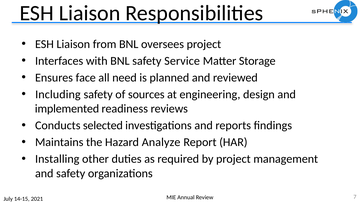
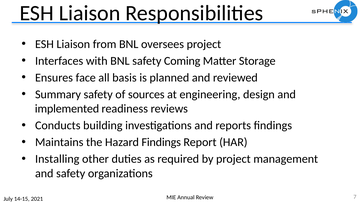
Service: Service -> Coming
need: need -> basis
Including: Including -> Summary
selected: selected -> building
Hazard Analyze: Analyze -> Findings
